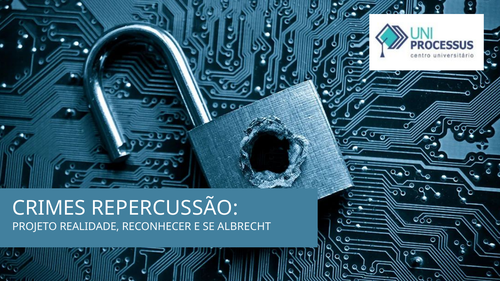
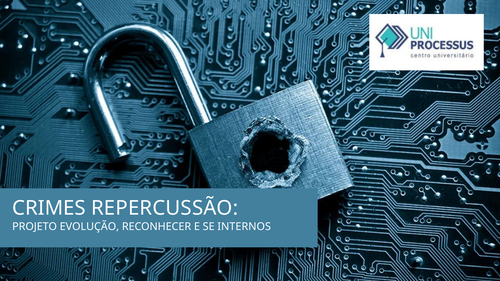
REALIDADE: REALIDADE -> EVOLUÇÃO
ALBRECHT: ALBRECHT -> INTERNOS
